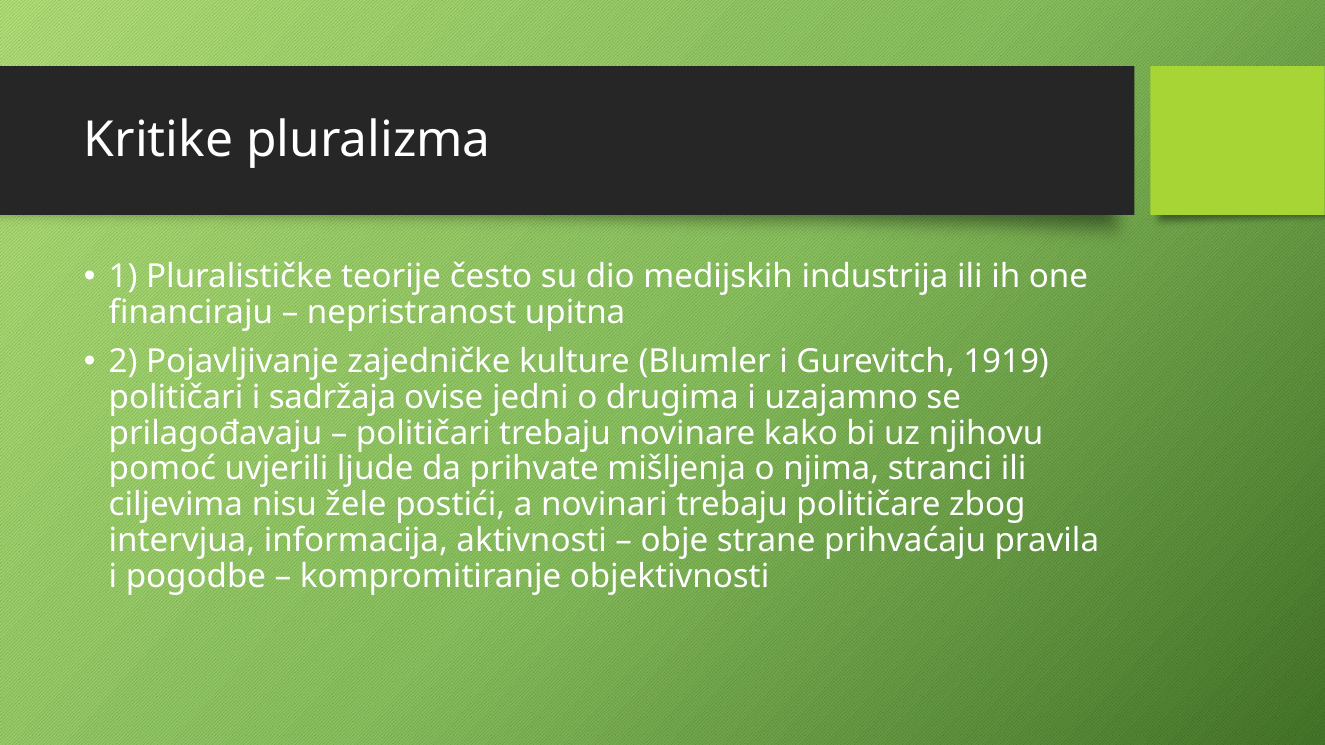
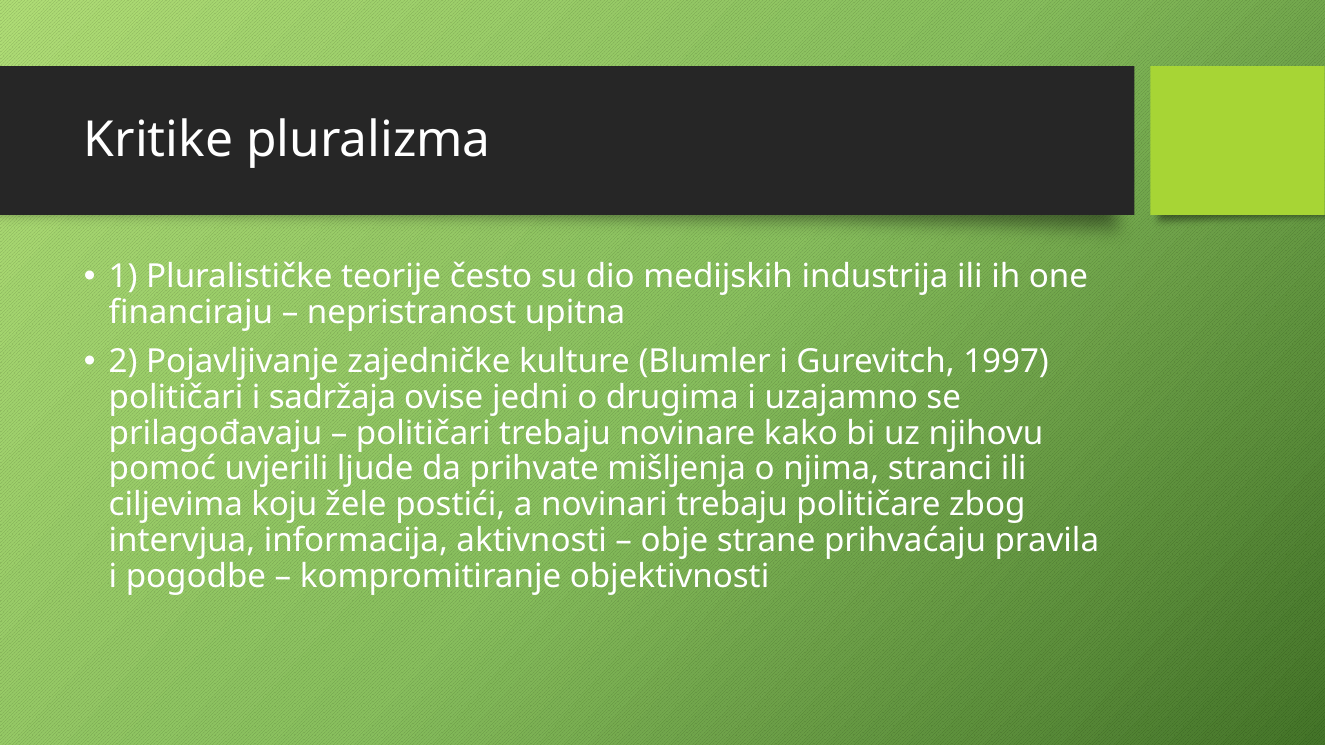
1919: 1919 -> 1997
nisu: nisu -> koju
